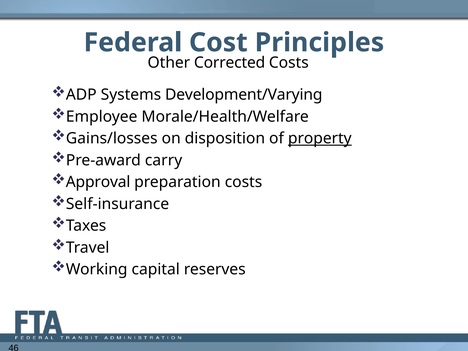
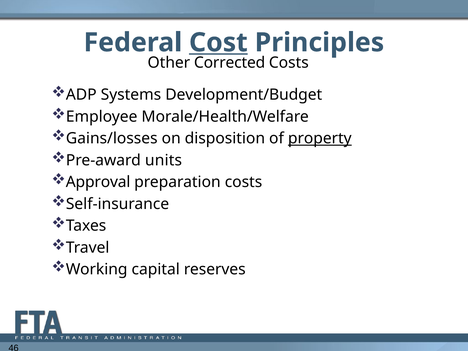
Cost underline: none -> present
Development/Varying: Development/Varying -> Development/Budget
carry: carry -> units
